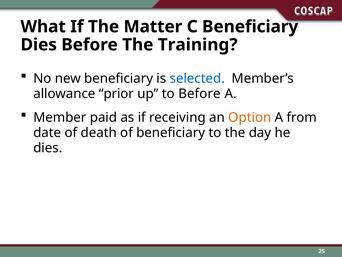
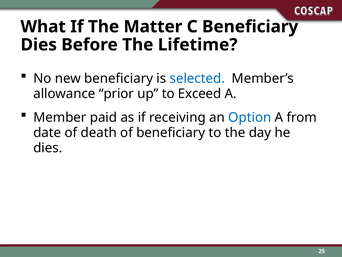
Training: Training -> Lifetime
to Before: Before -> Exceed
Option colour: orange -> blue
